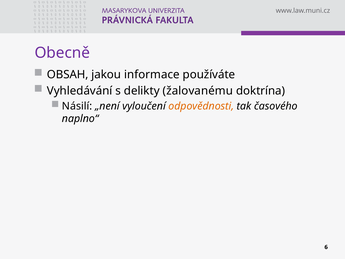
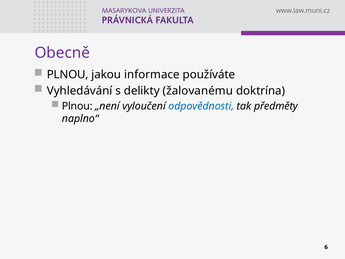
OBSAH at (68, 75): OBSAH -> PLNOU
Násilí at (77, 106): Násilí -> Plnou
odpovědnosti colour: orange -> blue
časového: časového -> předměty
